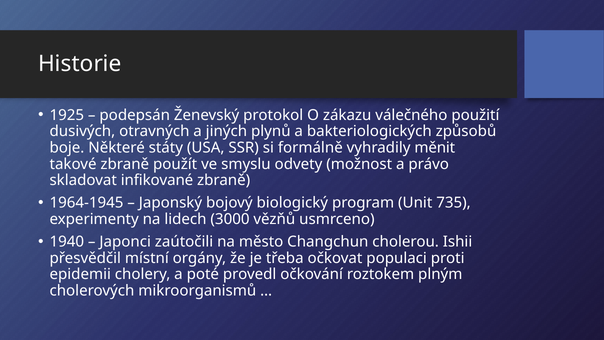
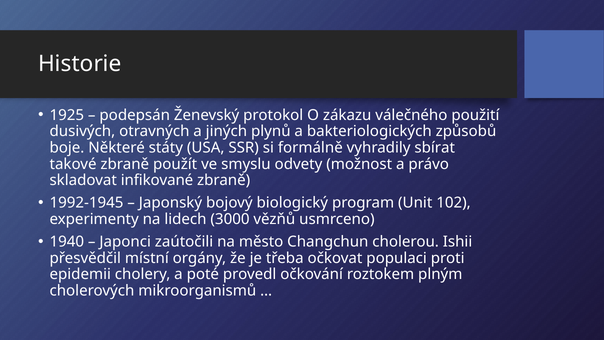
měnit: měnit -> sbírat
1964-1945: 1964-1945 -> 1992-1945
735: 735 -> 102
